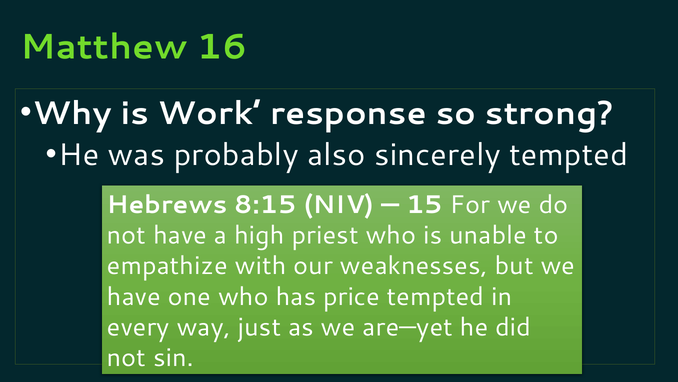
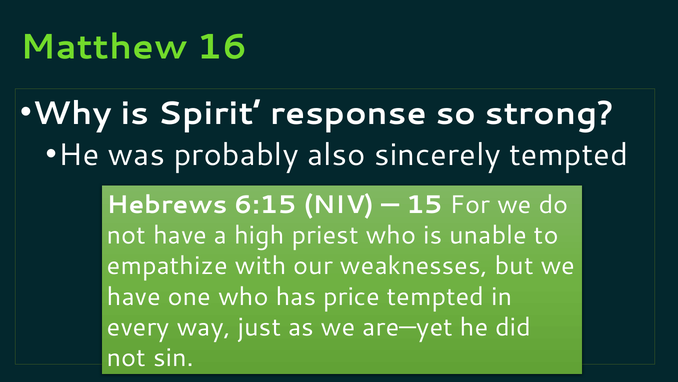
Work: Work -> Spirit
8:15: 8:15 -> 6:15
